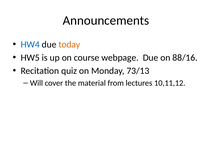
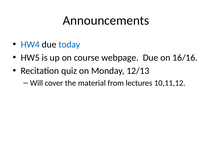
today colour: orange -> blue
88/16: 88/16 -> 16/16
73/13: 73/13 -> 12/13
